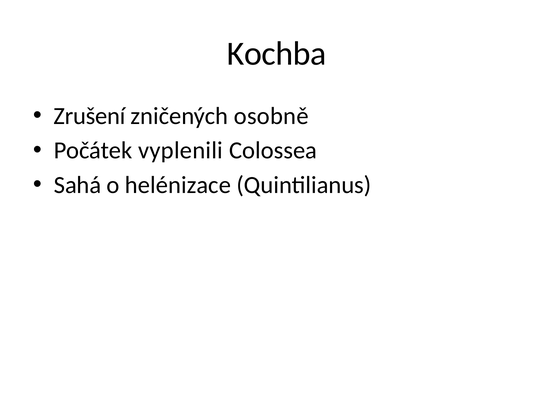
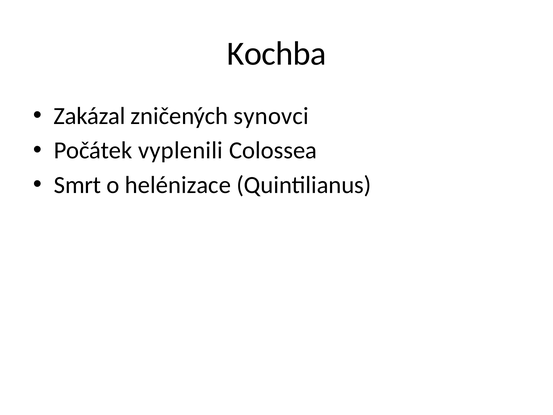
Zrušení: Zrušení -> Zakázal
osobně: osobně -> synovci
Sahá: Sahá -> Smrt
